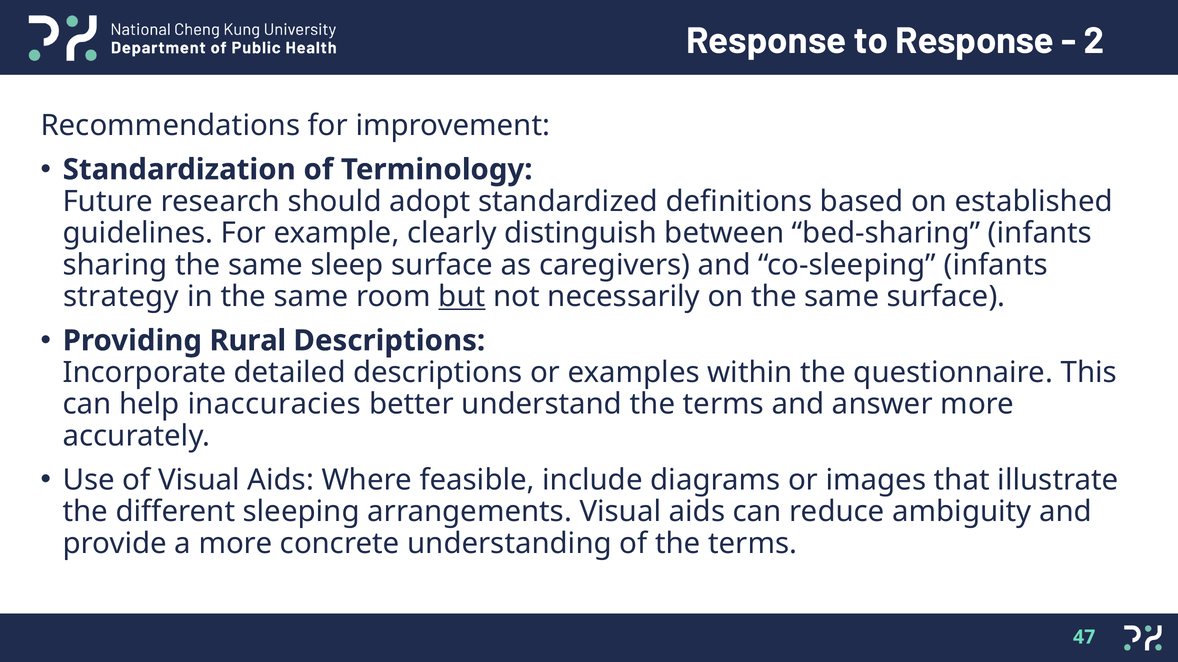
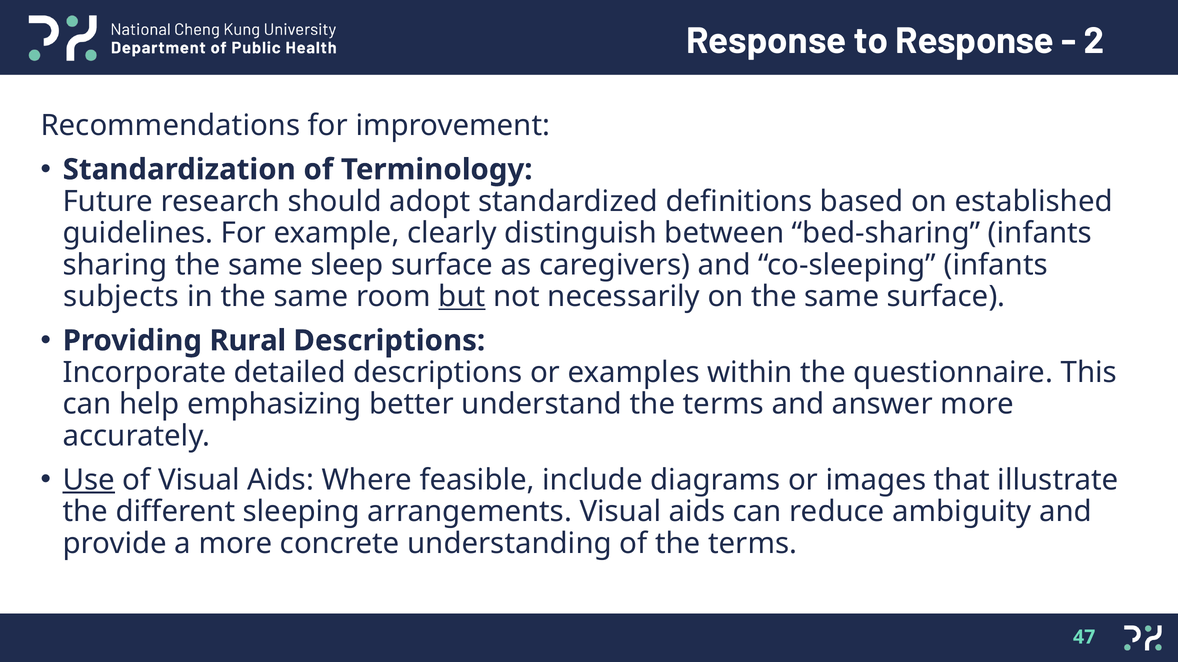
strategy: strategy -> subjects
inaccuracies: inaccuracies -> emphasizing
Use underline: none -> present
